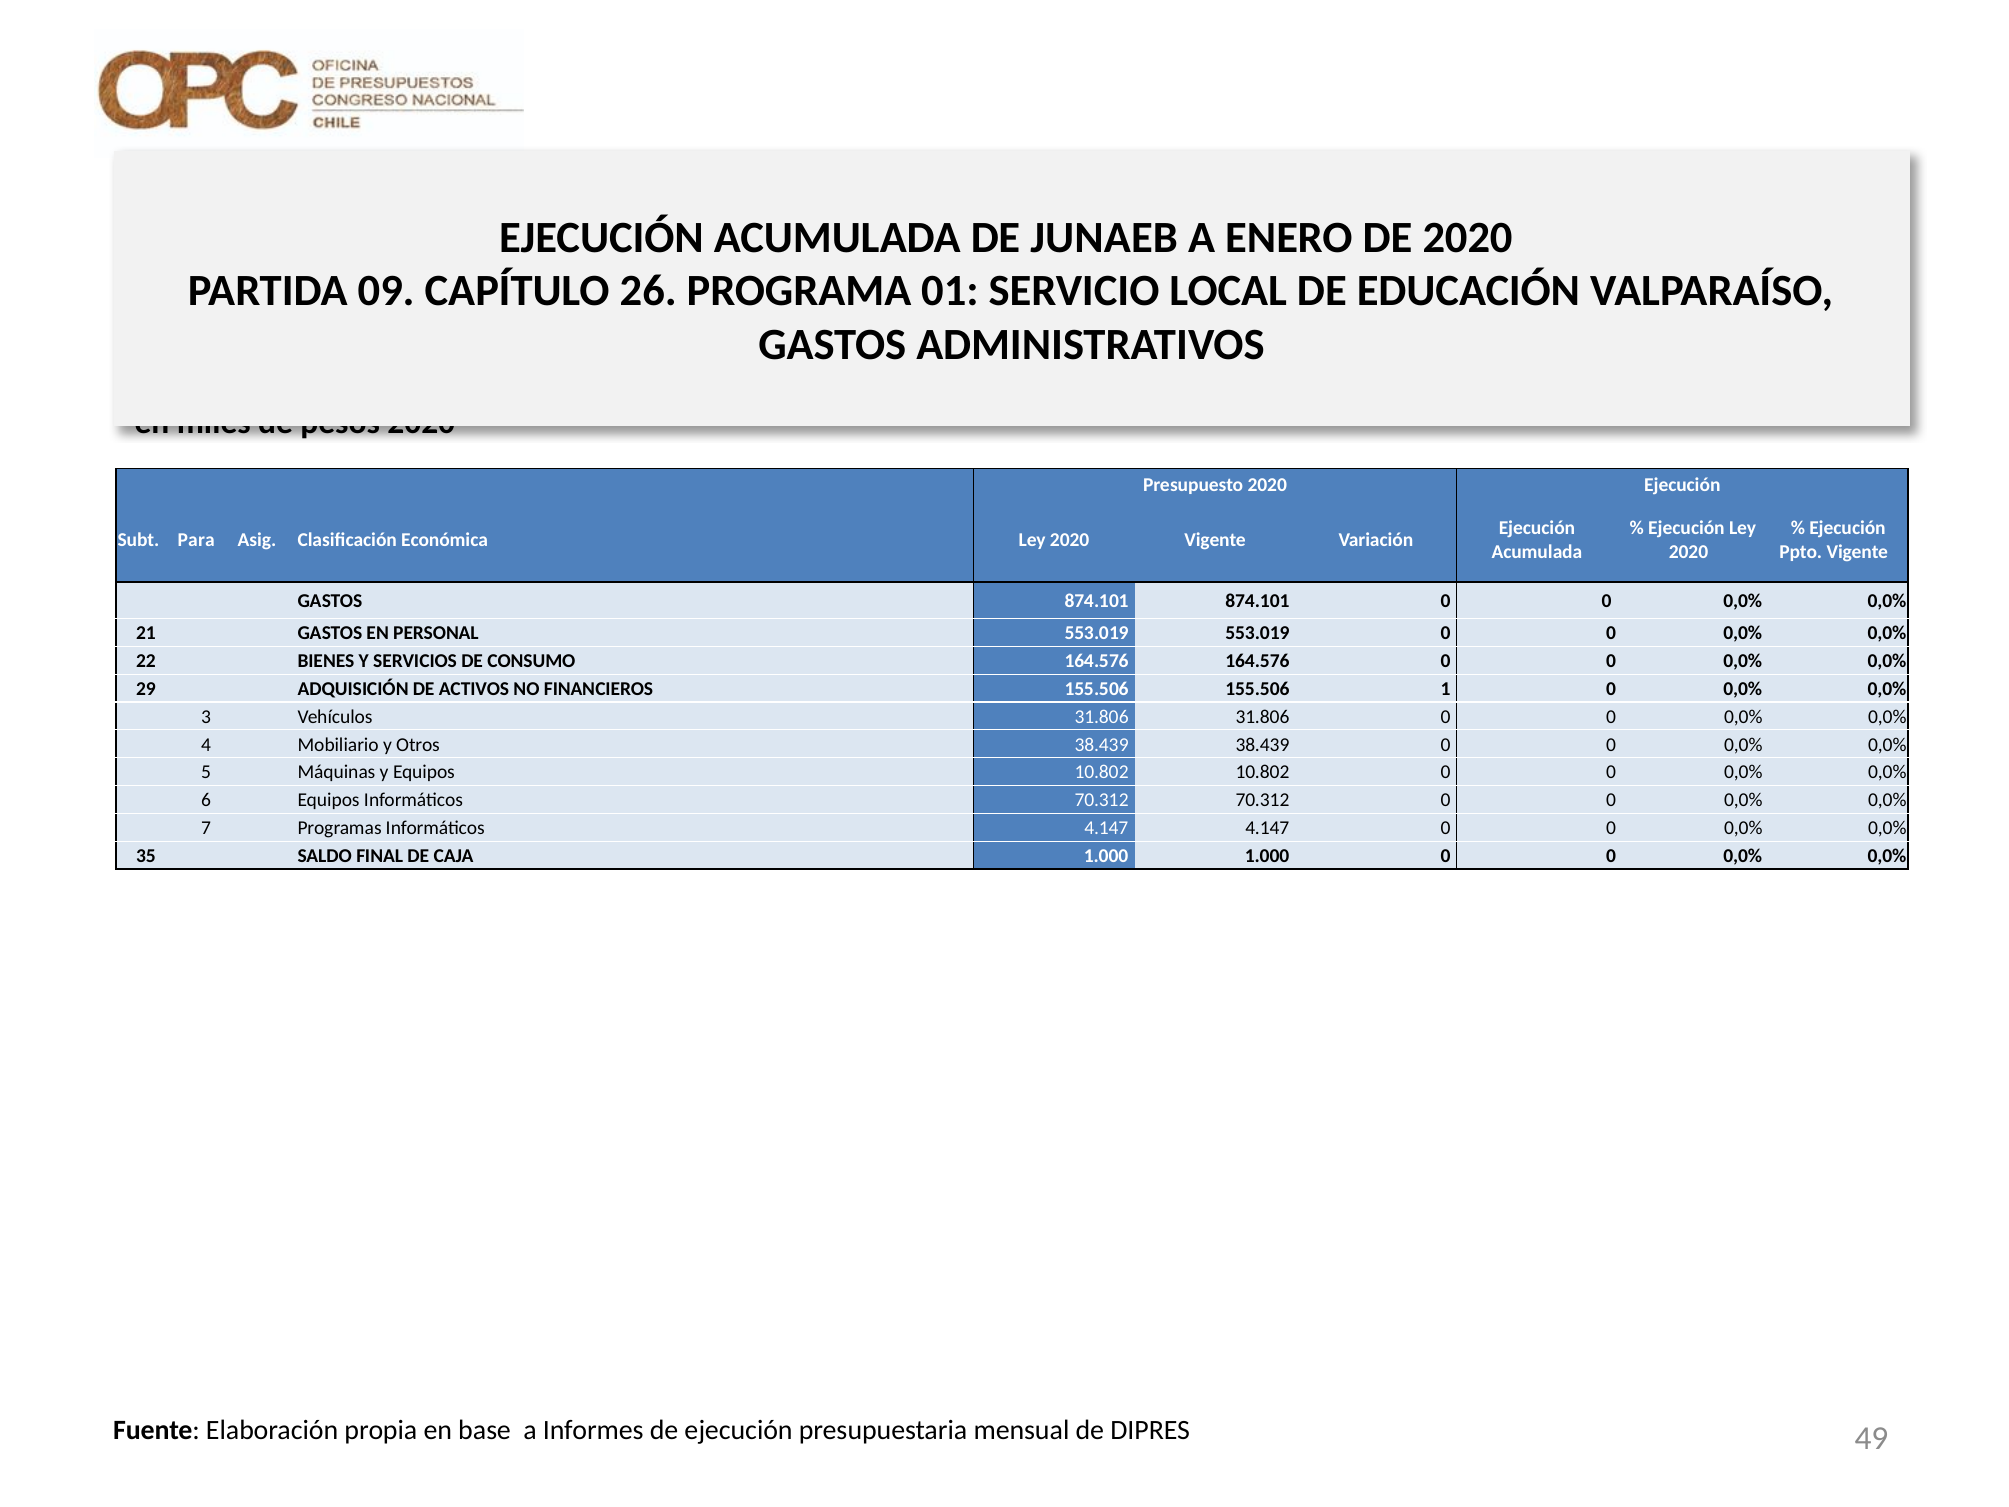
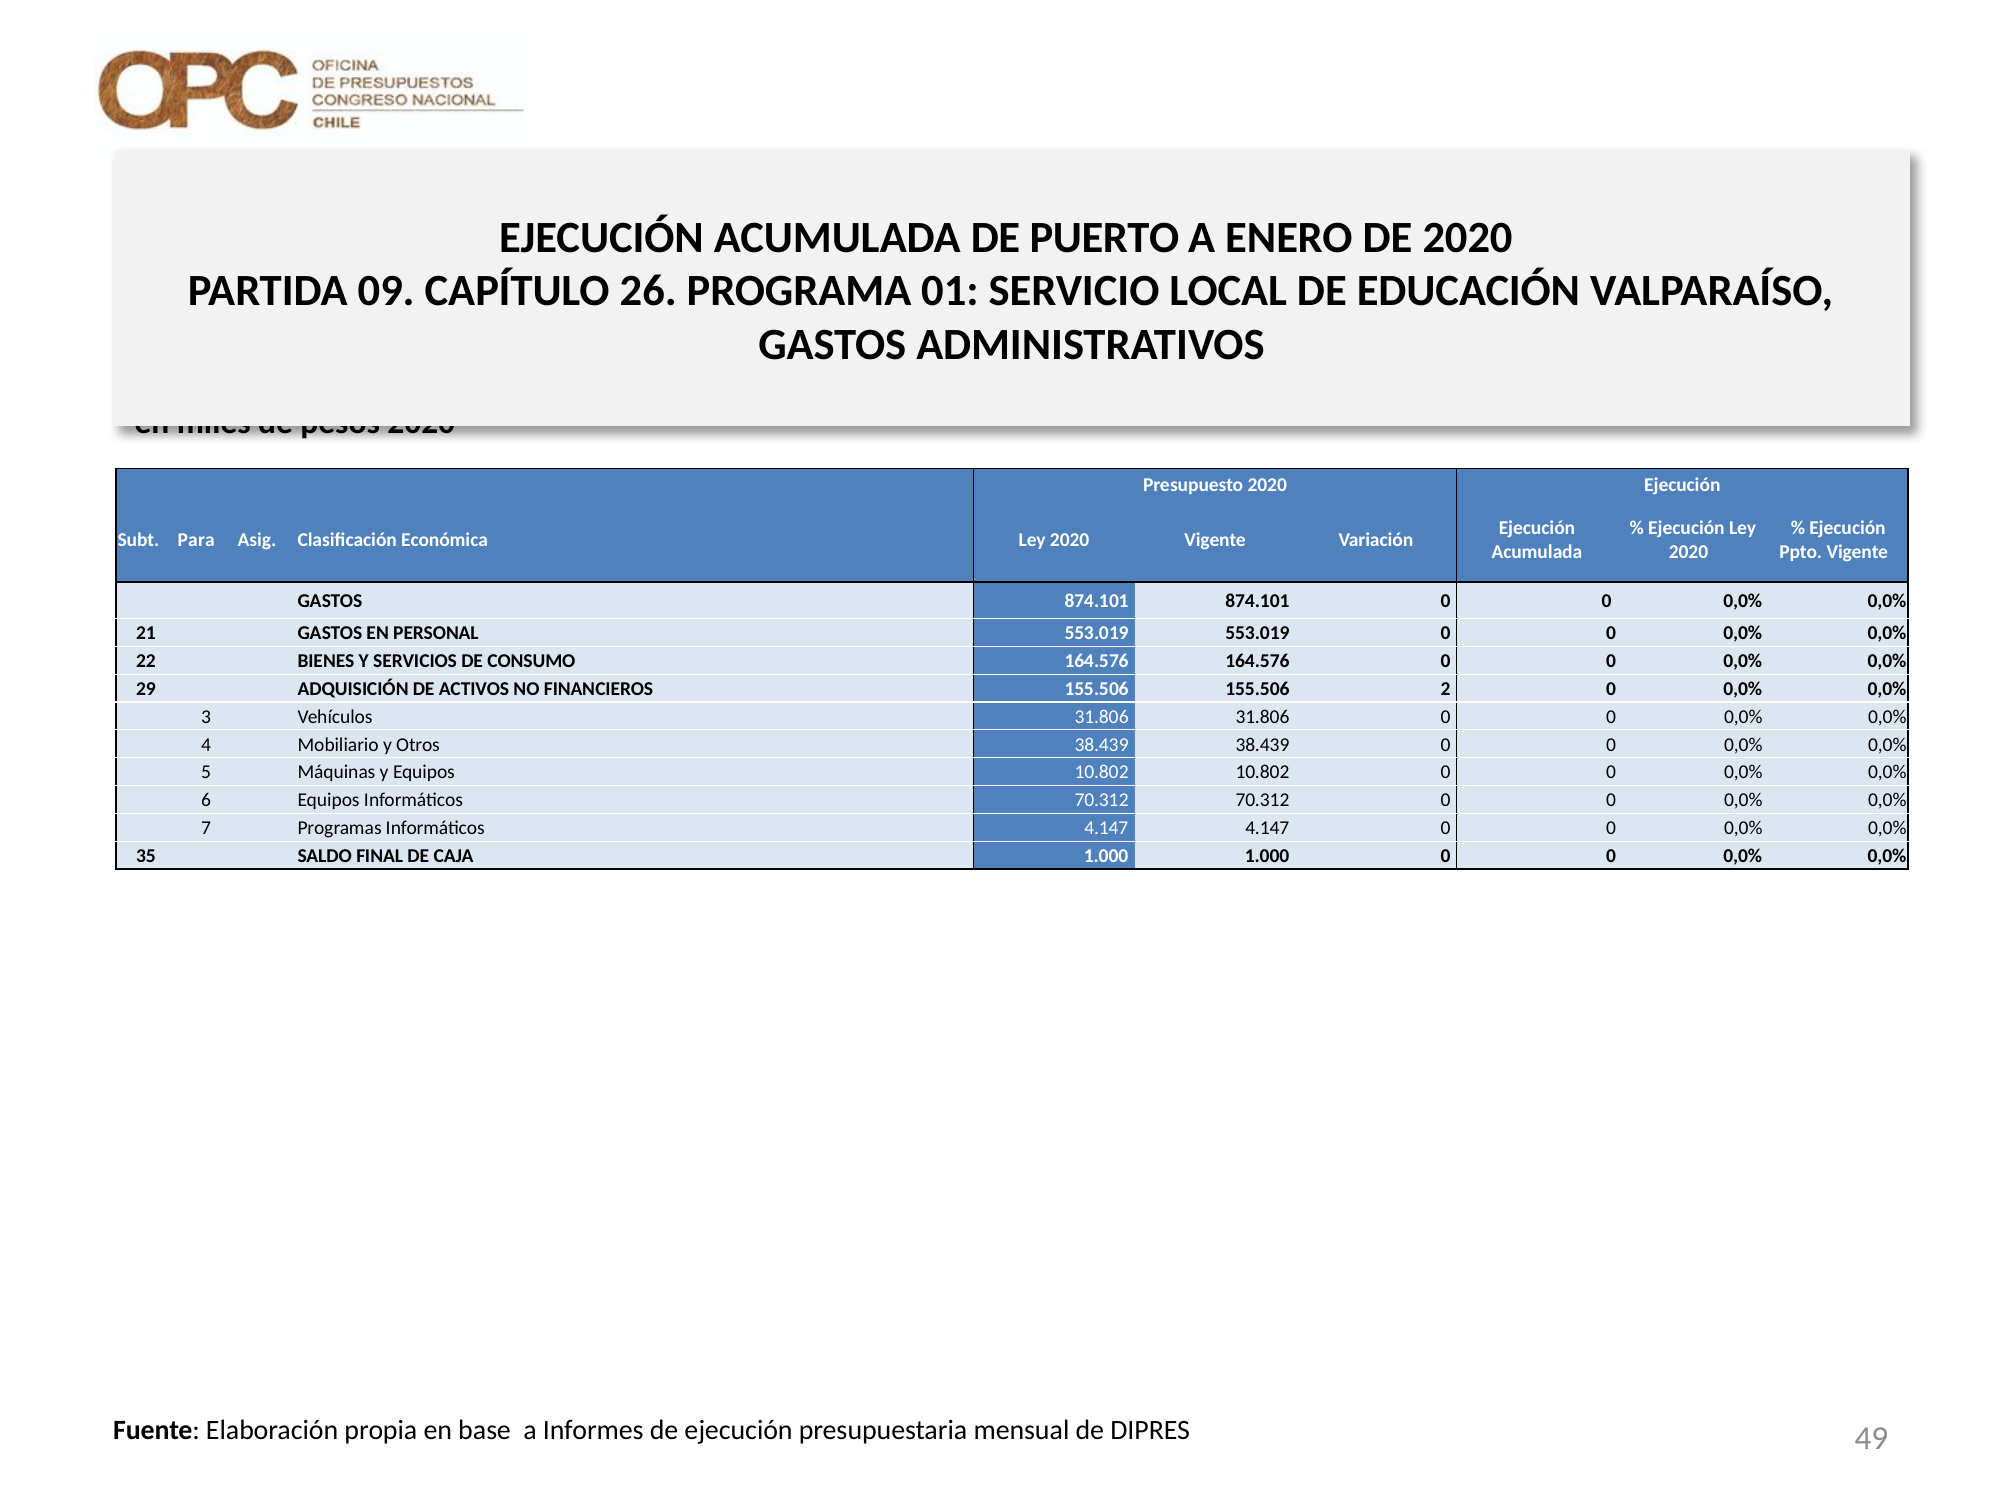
JUNAEB: JUNAEB -> PUERTO
1: 1 -> 2
